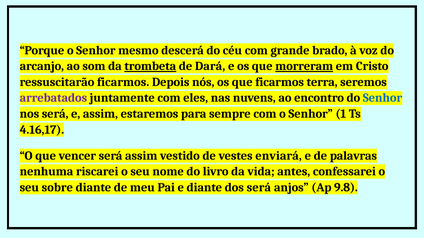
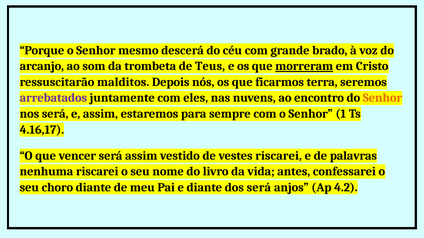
trombeta underline: present -> none
Dará: Dará -> Teus
ressuscitarão ficarmos: ficarmos -> malditos
Senhor at (383, 98) colour: blue -> orange
vestes enviará: enviará -> riscarei
sobre: sobre -> choro
9.8: 9.8 -> 4.2
